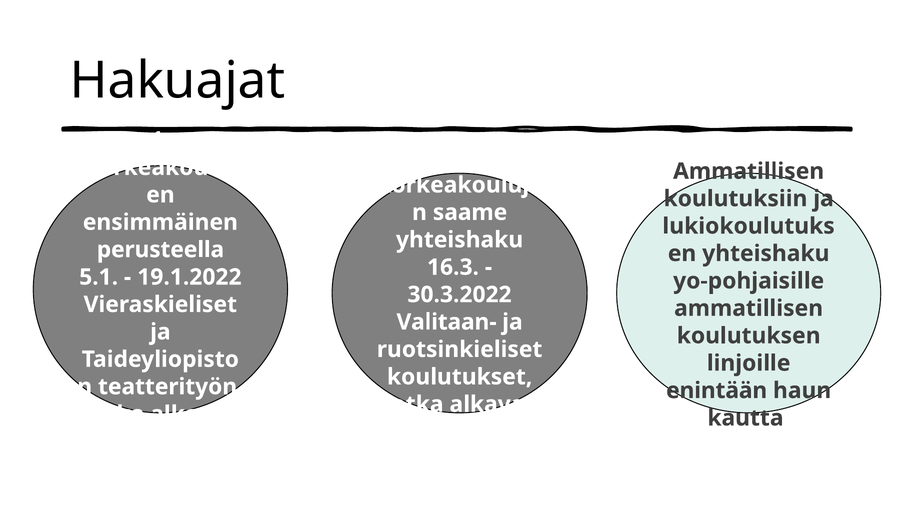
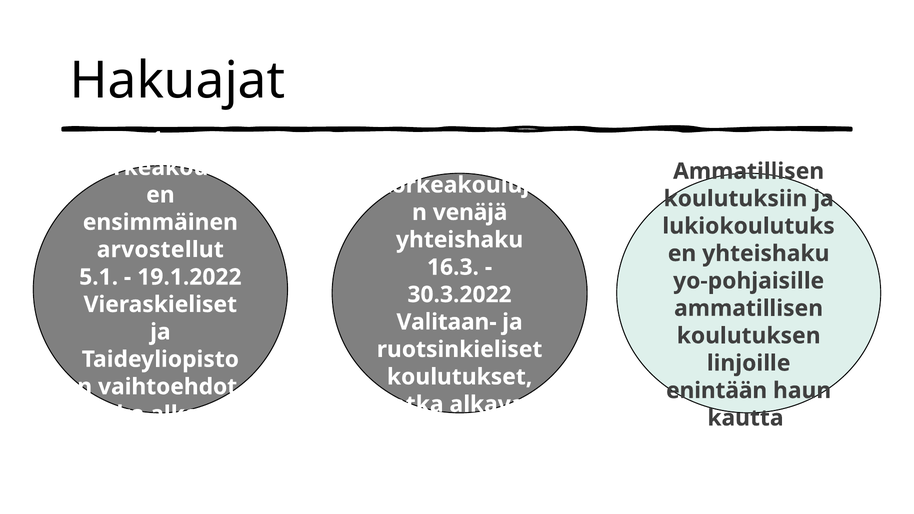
saame: saame -> venäjä
perusteella: perusteella -> arvostellut
teatterityön: teatterityön -> vaihtoehdot
